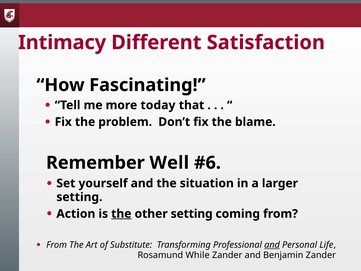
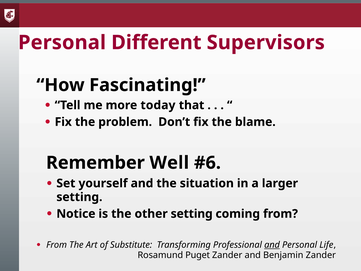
Intimacy at (62, 43): Intimacy -> Personal
Satisfaction: Satisfaction -> Supervisors
Action: Action -> Notice
the at (121, 214) underline: present -> none
While: While -> Puget
